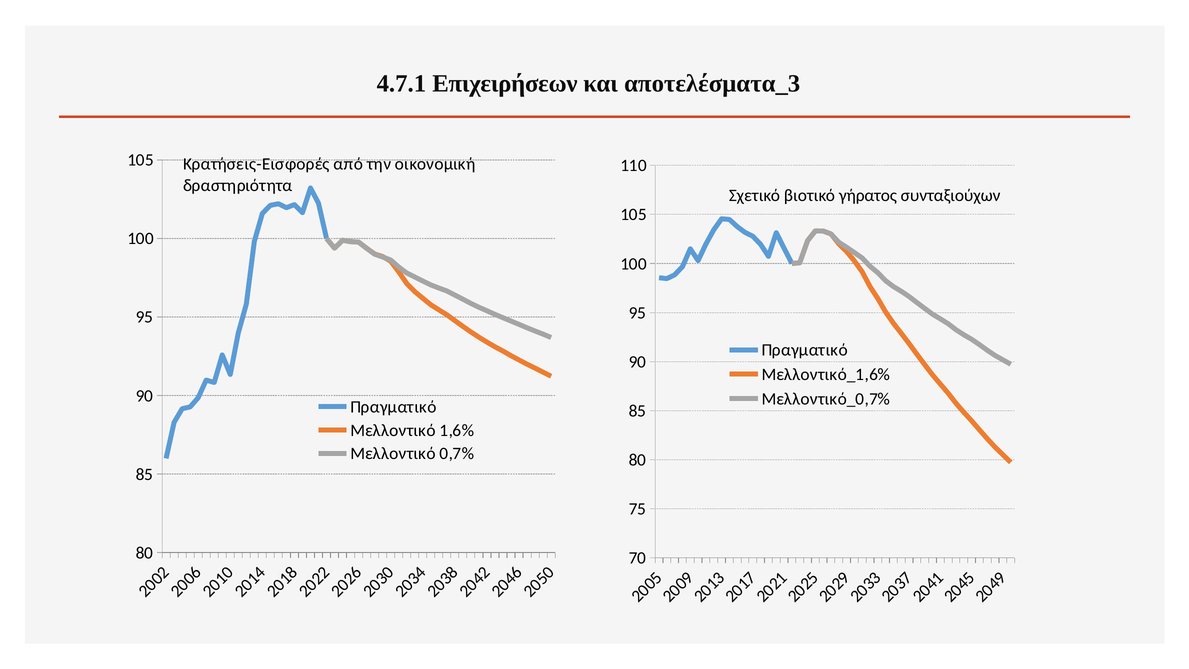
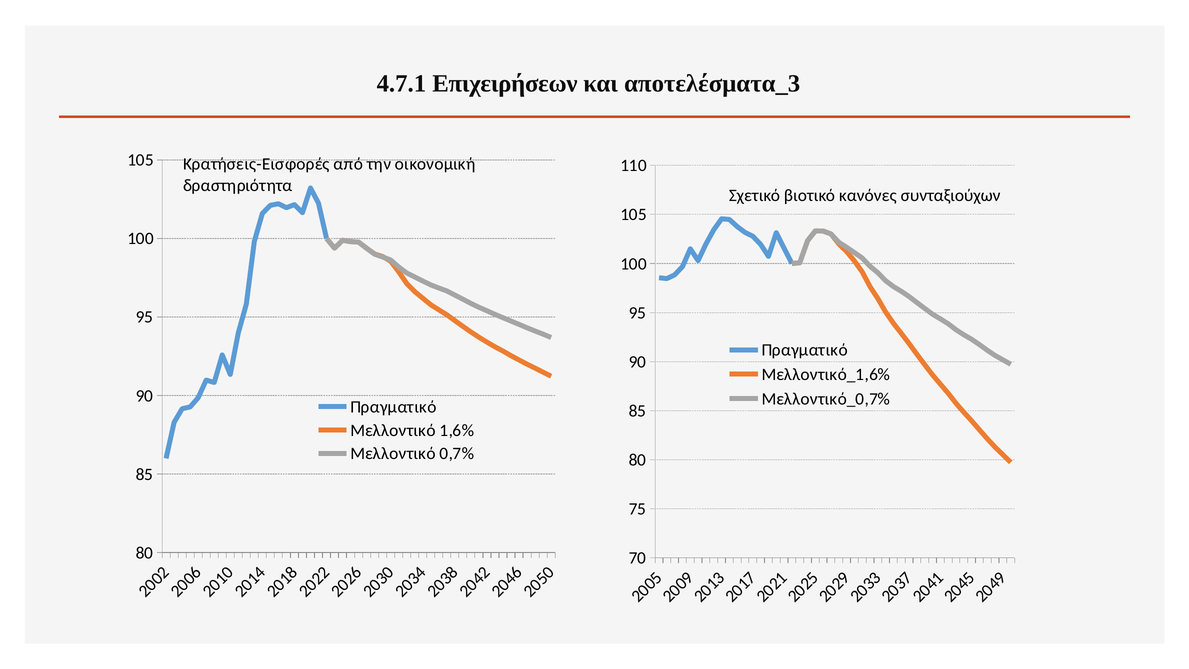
γήρατος: γήρατος -> κανόνες
